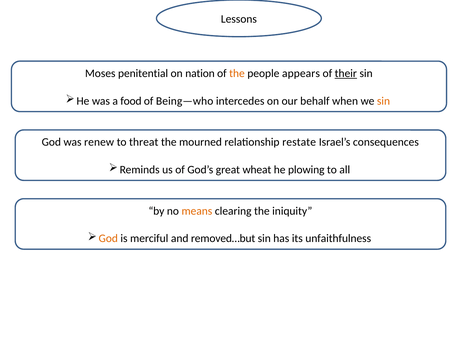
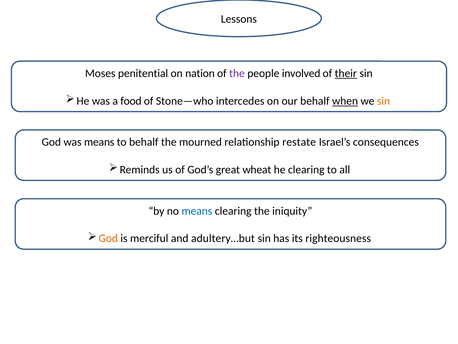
the at (237, 73) colour: orange -> purple
appears: appears -> involved
Being—who: Being—who -> Stone—who
when underline: none -> present
was renew: renew -> means
to threat: threat -> behalf
he plowing: plowing -> clearing
means at (197, 211) colour: orange -> blue
removed…but: removed…but -> adultery…but
unfaithfulness: unfaithfulness -> righteousness
